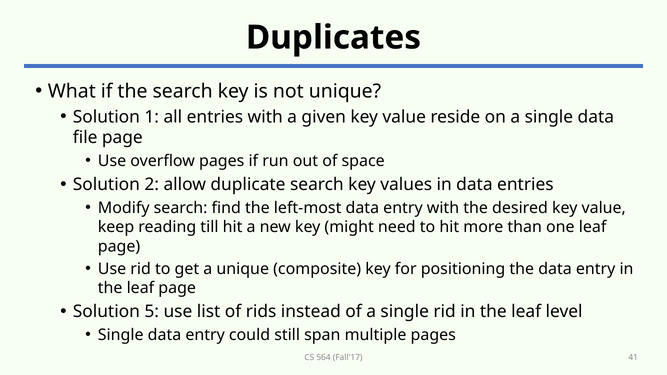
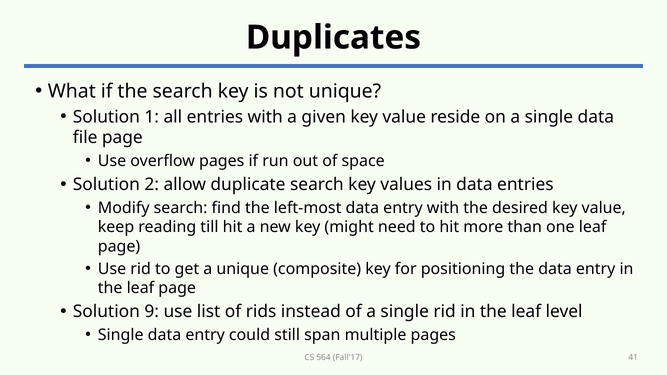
5: 5 -> 9
